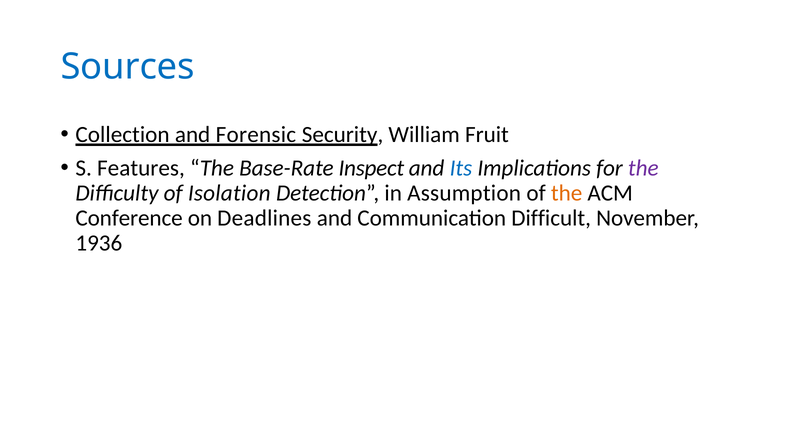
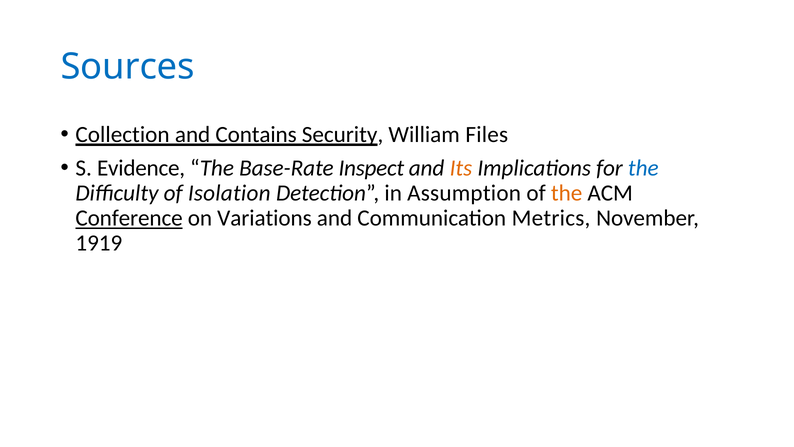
Forensic: Forensic -> Contains
Fruit: Fruit -> Files
Features: Features -> Evidence
Its colour: blue -> orange
the at (643, 168) colour: purple -> blue
Conference underline: none -> present
Deadlines: Deadlines -> Variations
Difficult: Difficult -> Metrics
1936: 1936 -> 1919
